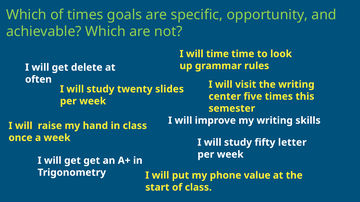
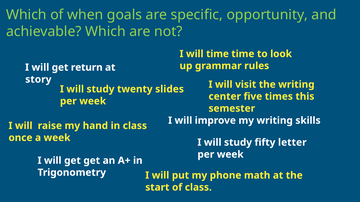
of times: times -> when
delete: delete -> return
often: often -> story
value: value -> math
